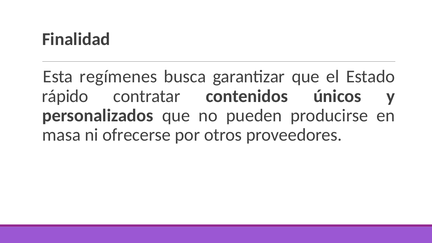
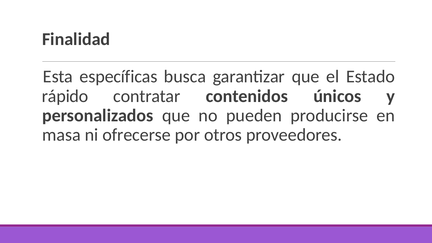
regímenes: regímenes -> específicas
